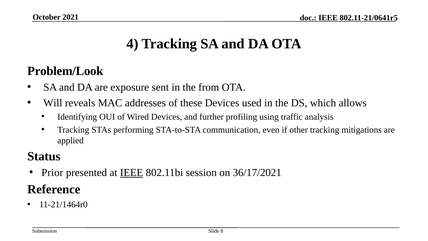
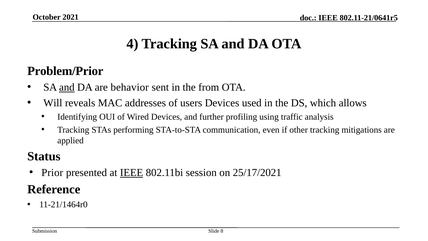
Problem/Look: Problem/Look -> Problem/Prior
and at (67, 87) underline: none -> present
exposure: exposure -> behavior
these: these -> users
36/17/2021: 36/17/2021 -> 25/17/2021
